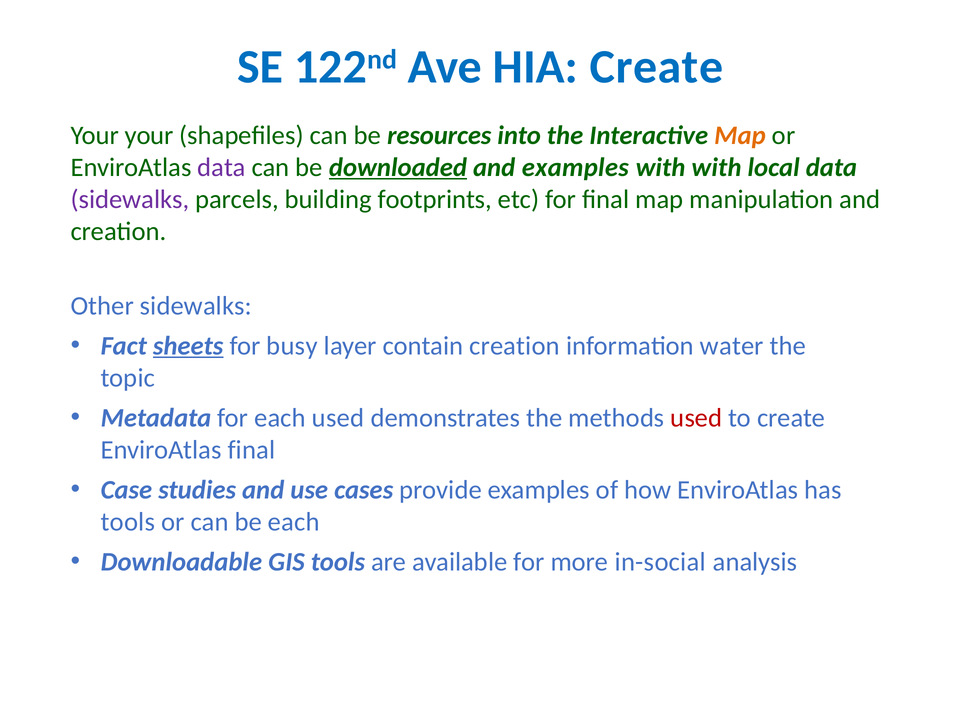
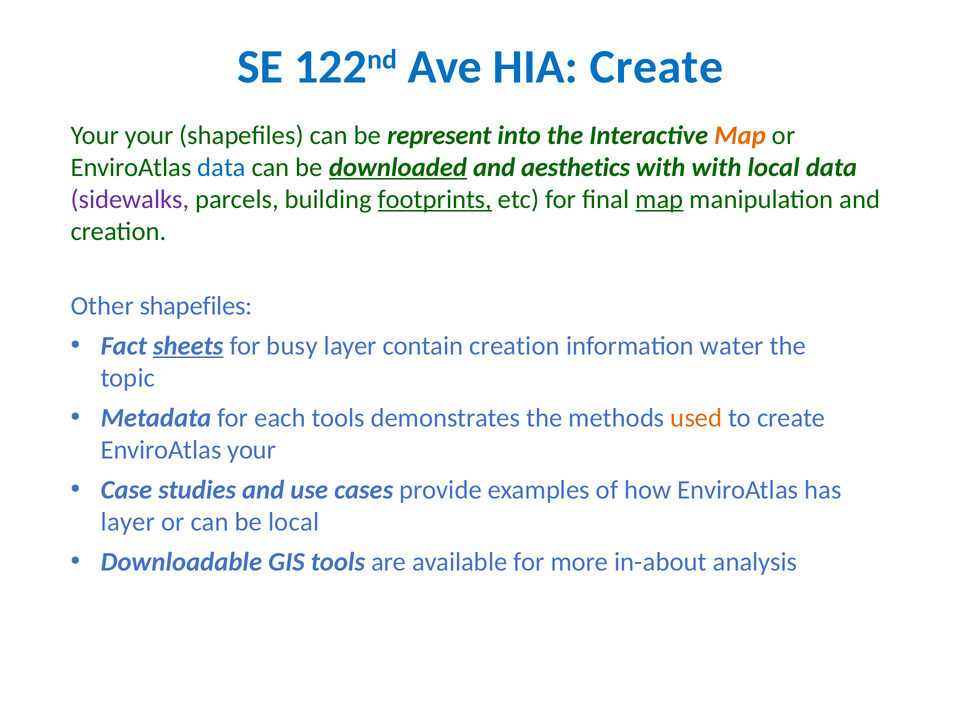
resources: resources -> represent
data at (222, 167) colour: purple -> blue
and examples: examples -> aesthetics
footprints underline: none -> present
map at (659, 199) underline: none -> present
Other sidewalks: sidewalks -> shapefiles
each used: used -> tools
used at (696, 418) colour: red -> orange
EnviroAtlas final: final -> your
tools at (128, 522): tools -> layer
be each: each -> local
in-social: in-social -> in-about
